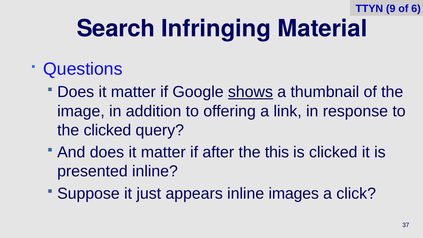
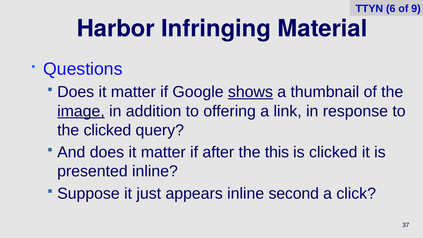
9: 9 -> 6
6: 6 -> 9
Search: Search -> Harbor
image underline: none -> present
images: images -> second
